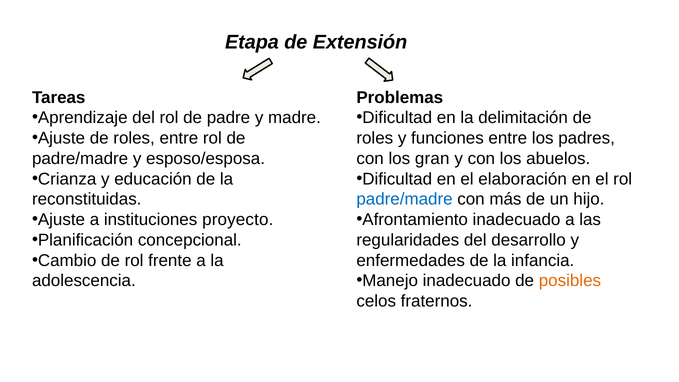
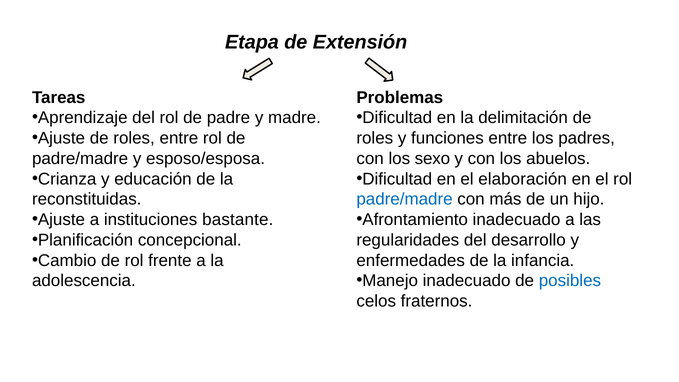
gran: gran -> sexo
proyecto: proyecto -> bastante
posibles colour: orange -> blue
